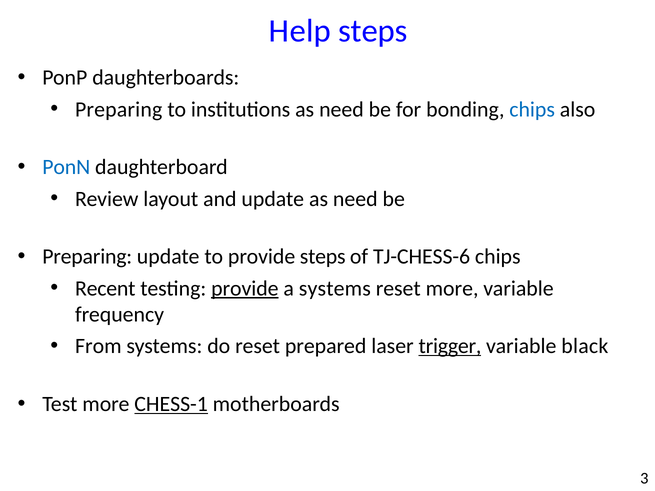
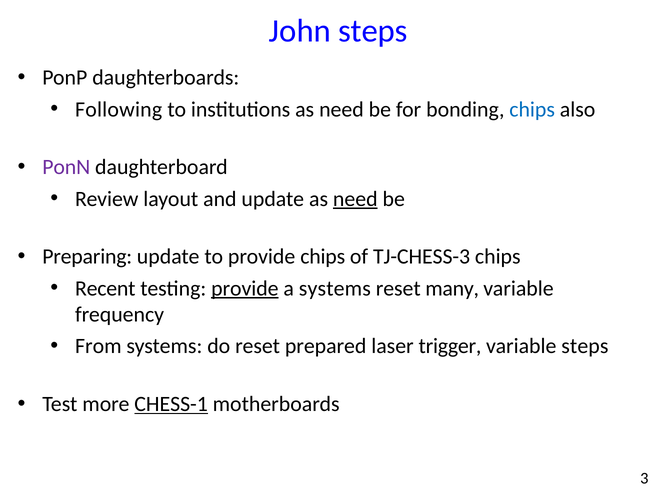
Help: Help -> John
Preparing at (119, 109): Preparing -> Following
PonN colour: blue -> purple
need at (355, 199) underline: none -> present
provide steps: steps -> chips
TJ-CHESS-6: TJ-CHESS-6 -> TJ-CHESS-3
reset more: more -> many
trigger underline: present -> none
variable black: black -> steps
